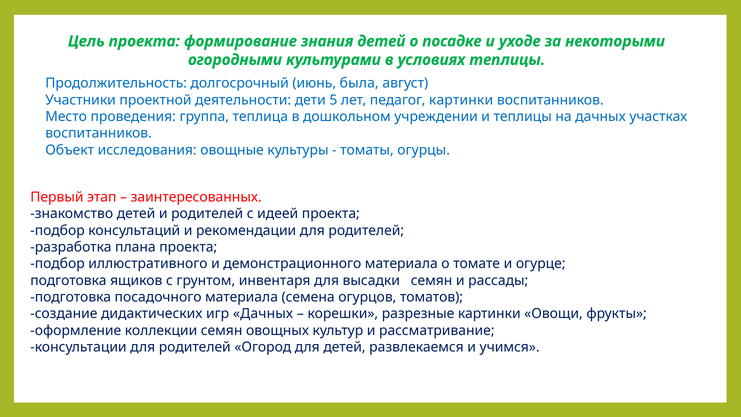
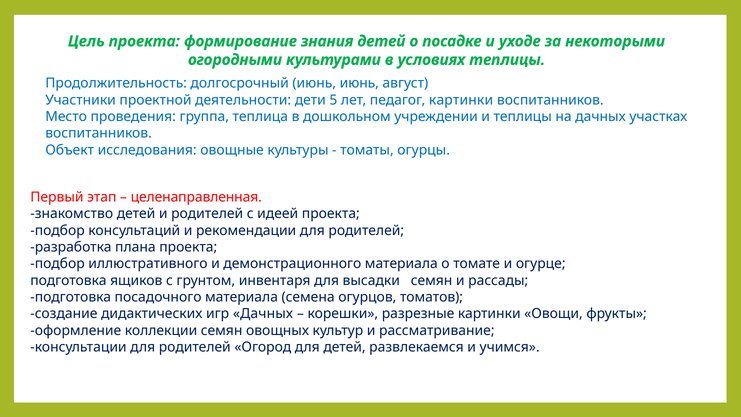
июнь была: была -> июнь
заинтересованных: заинтересованных -> целенаправленная
